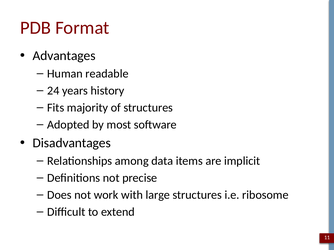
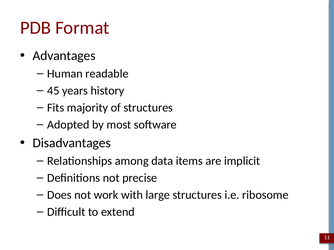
24: 24 -> 45
